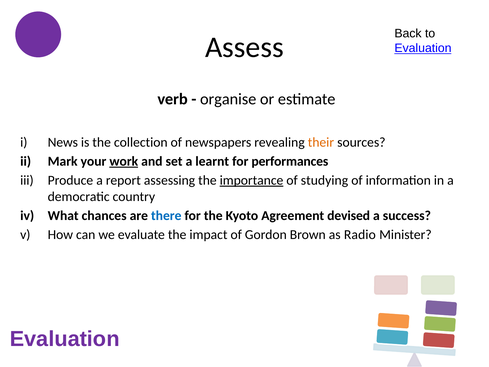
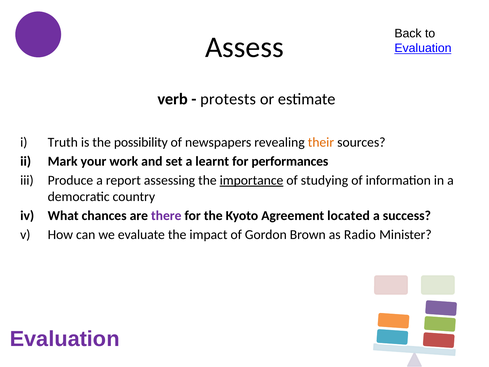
organise: organise -> protests
News: News -> Truth
collection: collection -> possibility
work underline: present -> none
there colour: blue -> purple
devised: devised -> located
